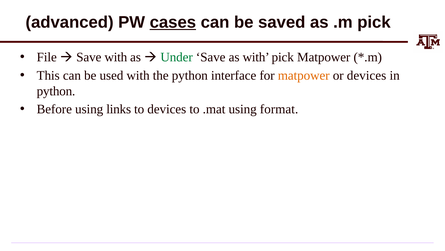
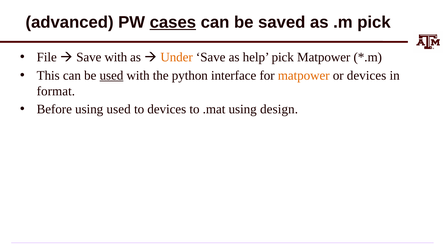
Under colour: green -> orange
as with: with -> help
used at (111, 75) underline: none -> present
python at (56, 91): python -> format
using links: links -> used
format: format -> design
